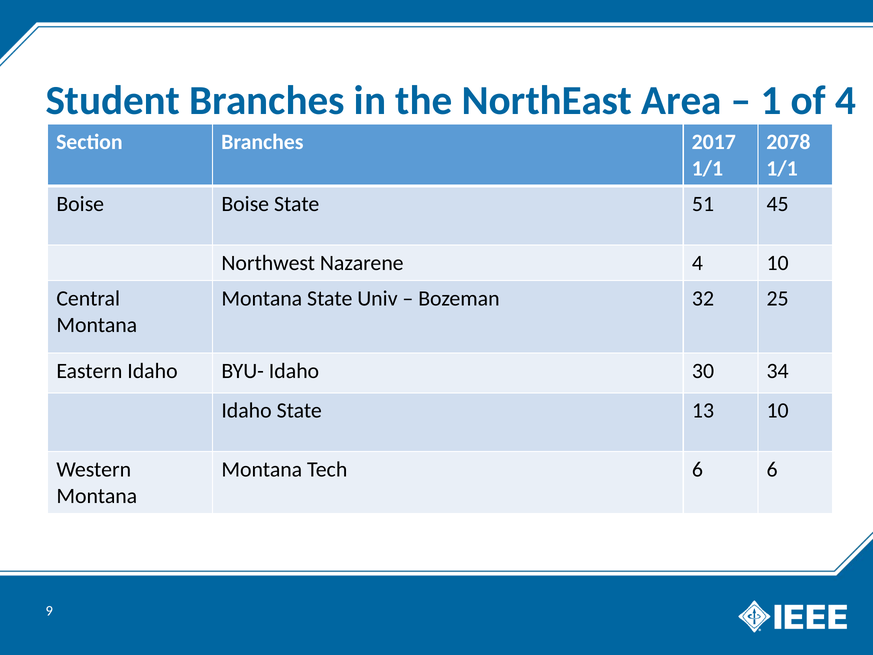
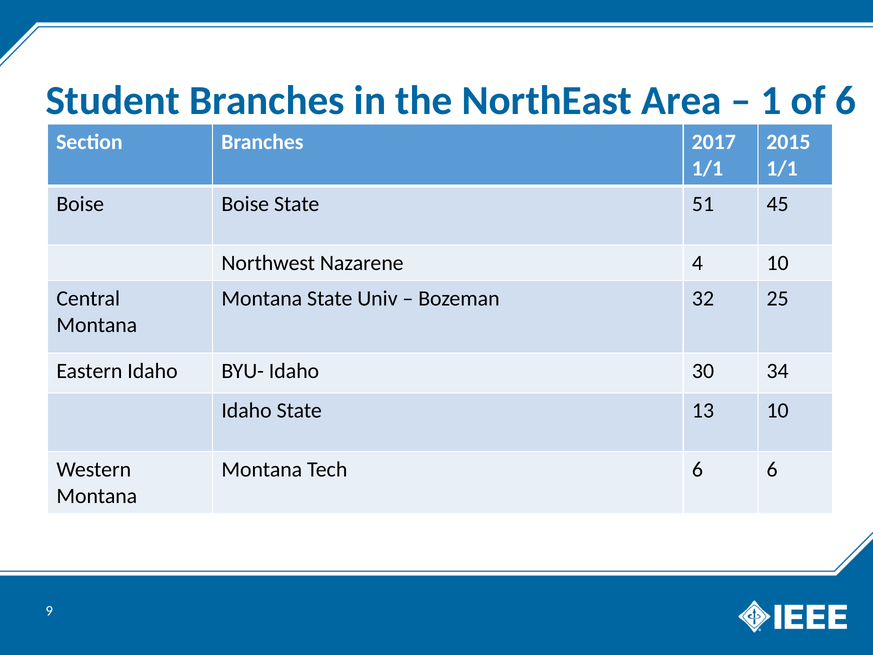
of 4: 4 -> 6
2078: 2078 -> 2015
